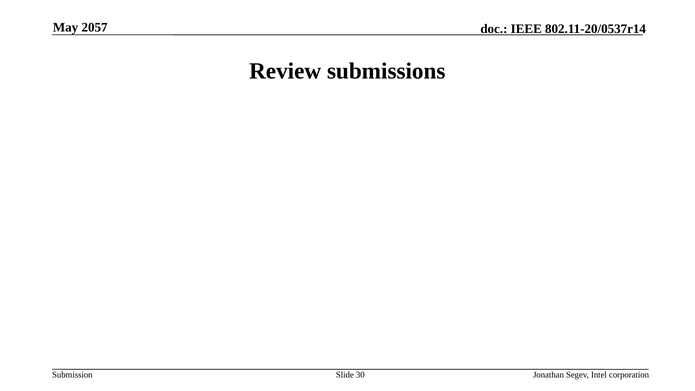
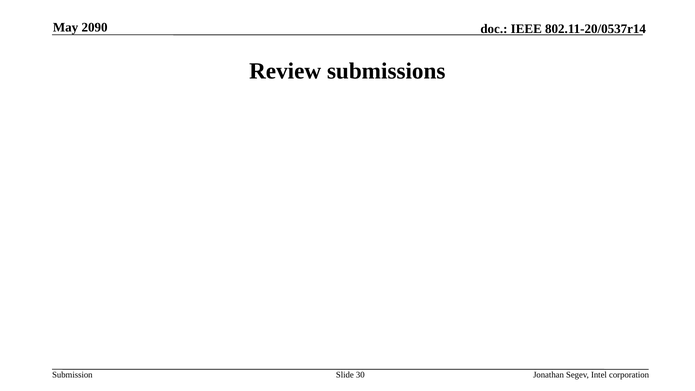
2057: 2057 -> 2090
